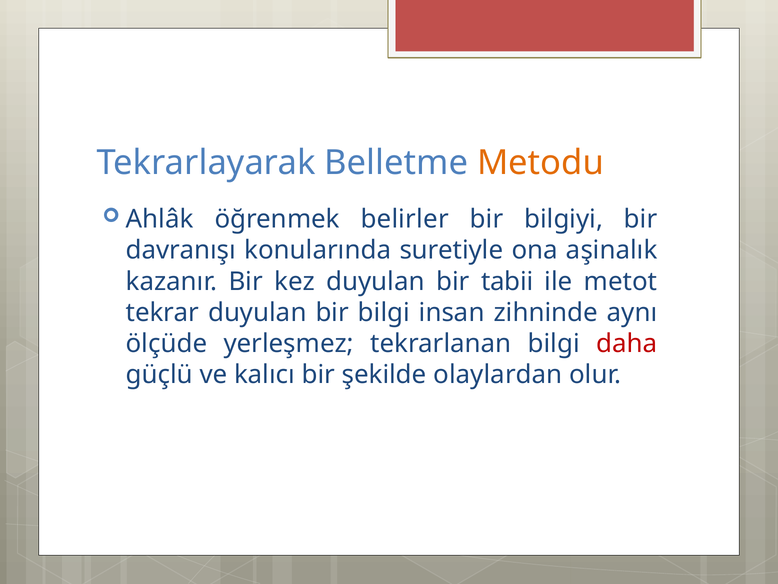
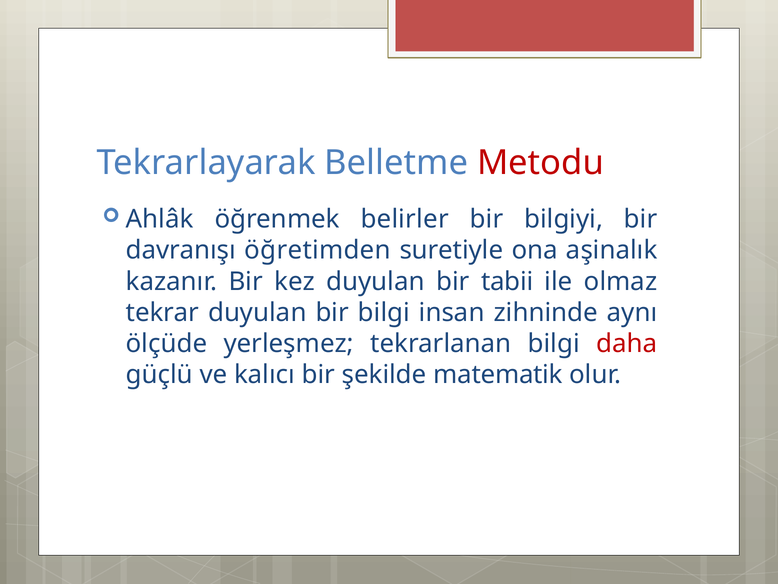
Metodu colour: orange -> red
konularında: konularında -> öğretimden
metot: metot -> olmaz
olaylardan: olaylardan -> matematik
